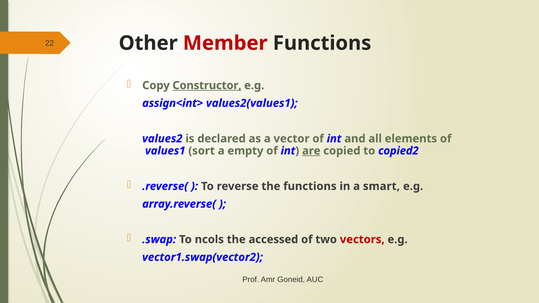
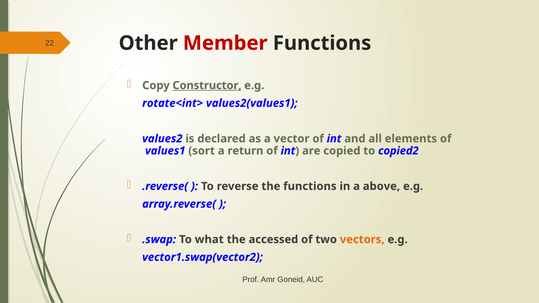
assign<int>: assign<int> -> rotate<int>
empty: empty -> return
are underline: present -> none
smart: smart -> above
ncols: ncols -> what
vectors colour: red -> orange
